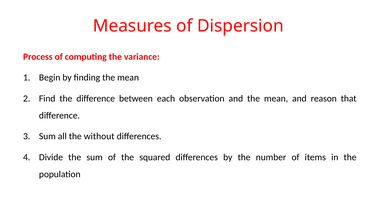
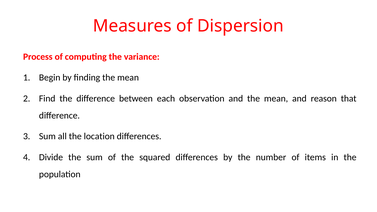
without: without -> location
